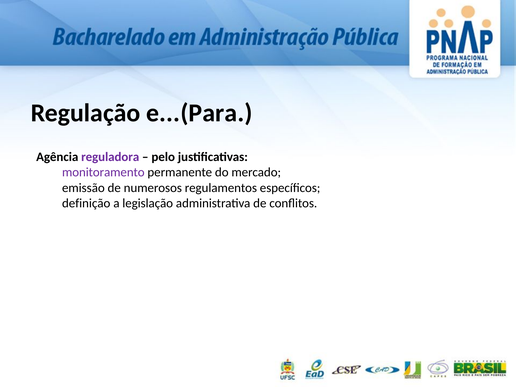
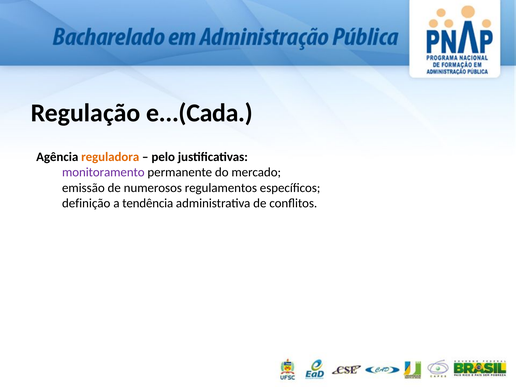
e...(Para: e...(Para -> e...(Cada
reguladora colour: purple -> orange
legislação: legislação -> tendência
